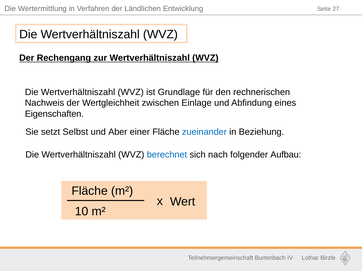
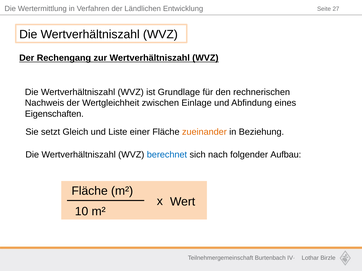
Selbst: Selbst -> Gleich
Aber: Aber -> Liste
zueinander colour: blue -> orange
